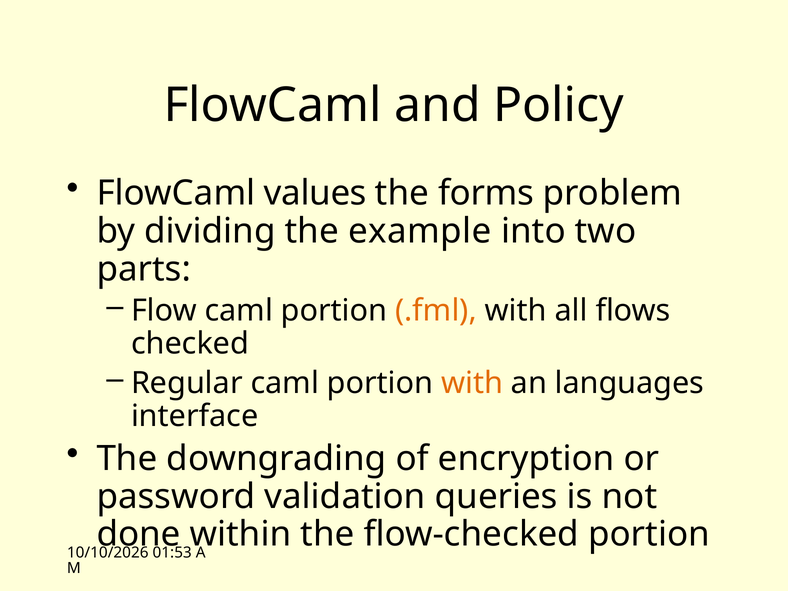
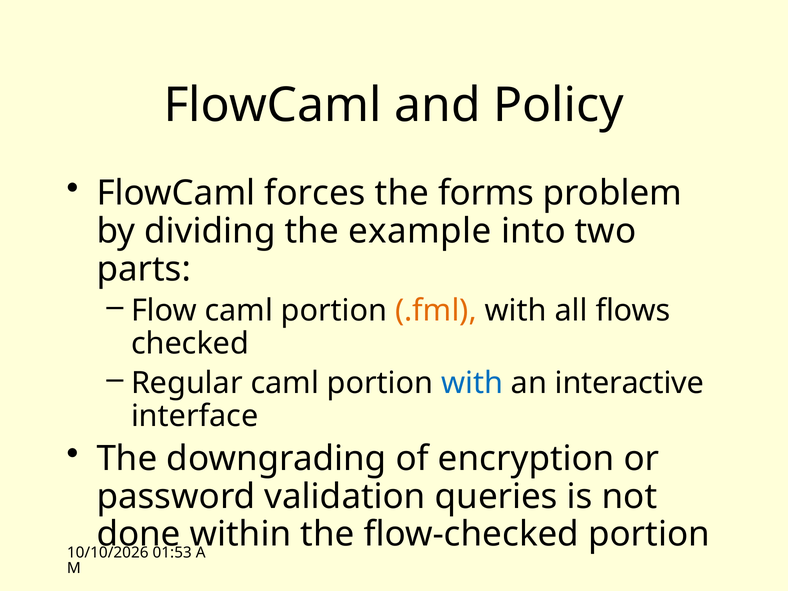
values: values -> forces
with at (472, 383) colour: orange -> blue
languages: languages -> interactive
